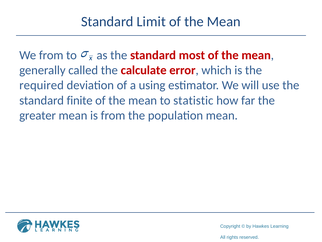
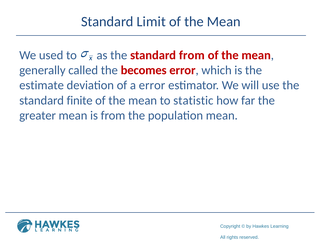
We from: from -> used
standard most: most -> from
calculate: calculate -> becomes
required: required -> estimate
a using: using -> error
